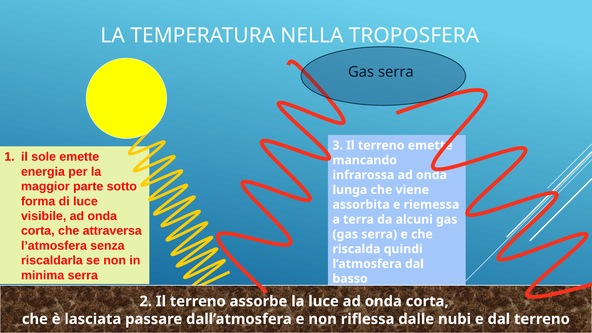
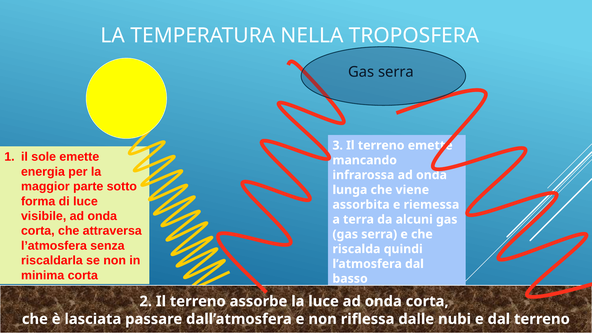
minima serra: serra -> corta
